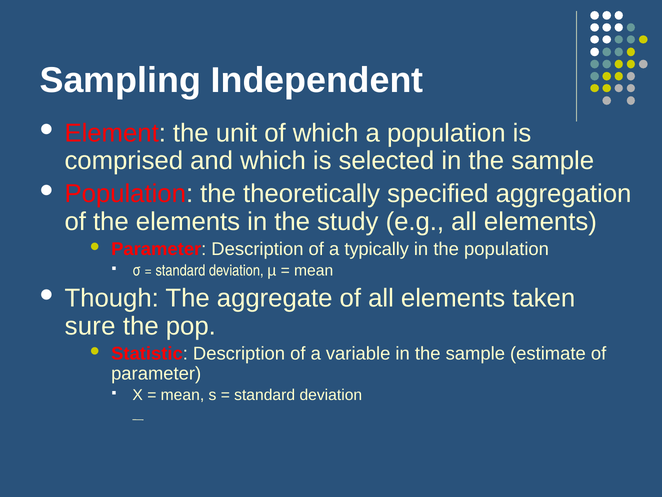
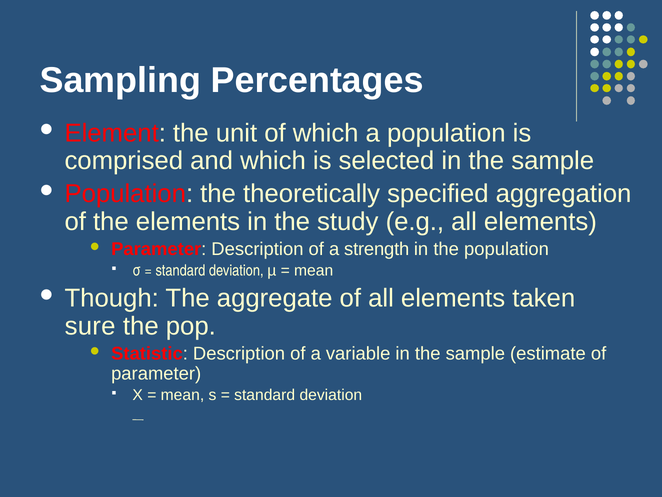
Independent: Independent -> Percentages
typically: typically -> strength
